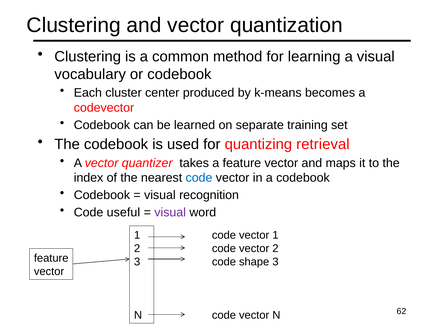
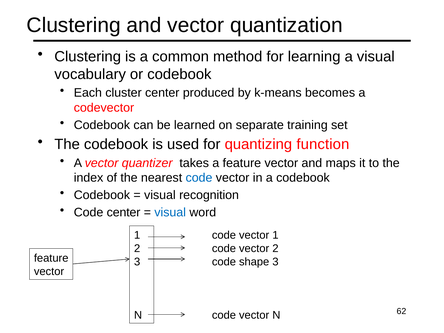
retrieval: retrieval -> function
Code useful: useful -> center
visual at (170, 212) colour: purple -> blue
